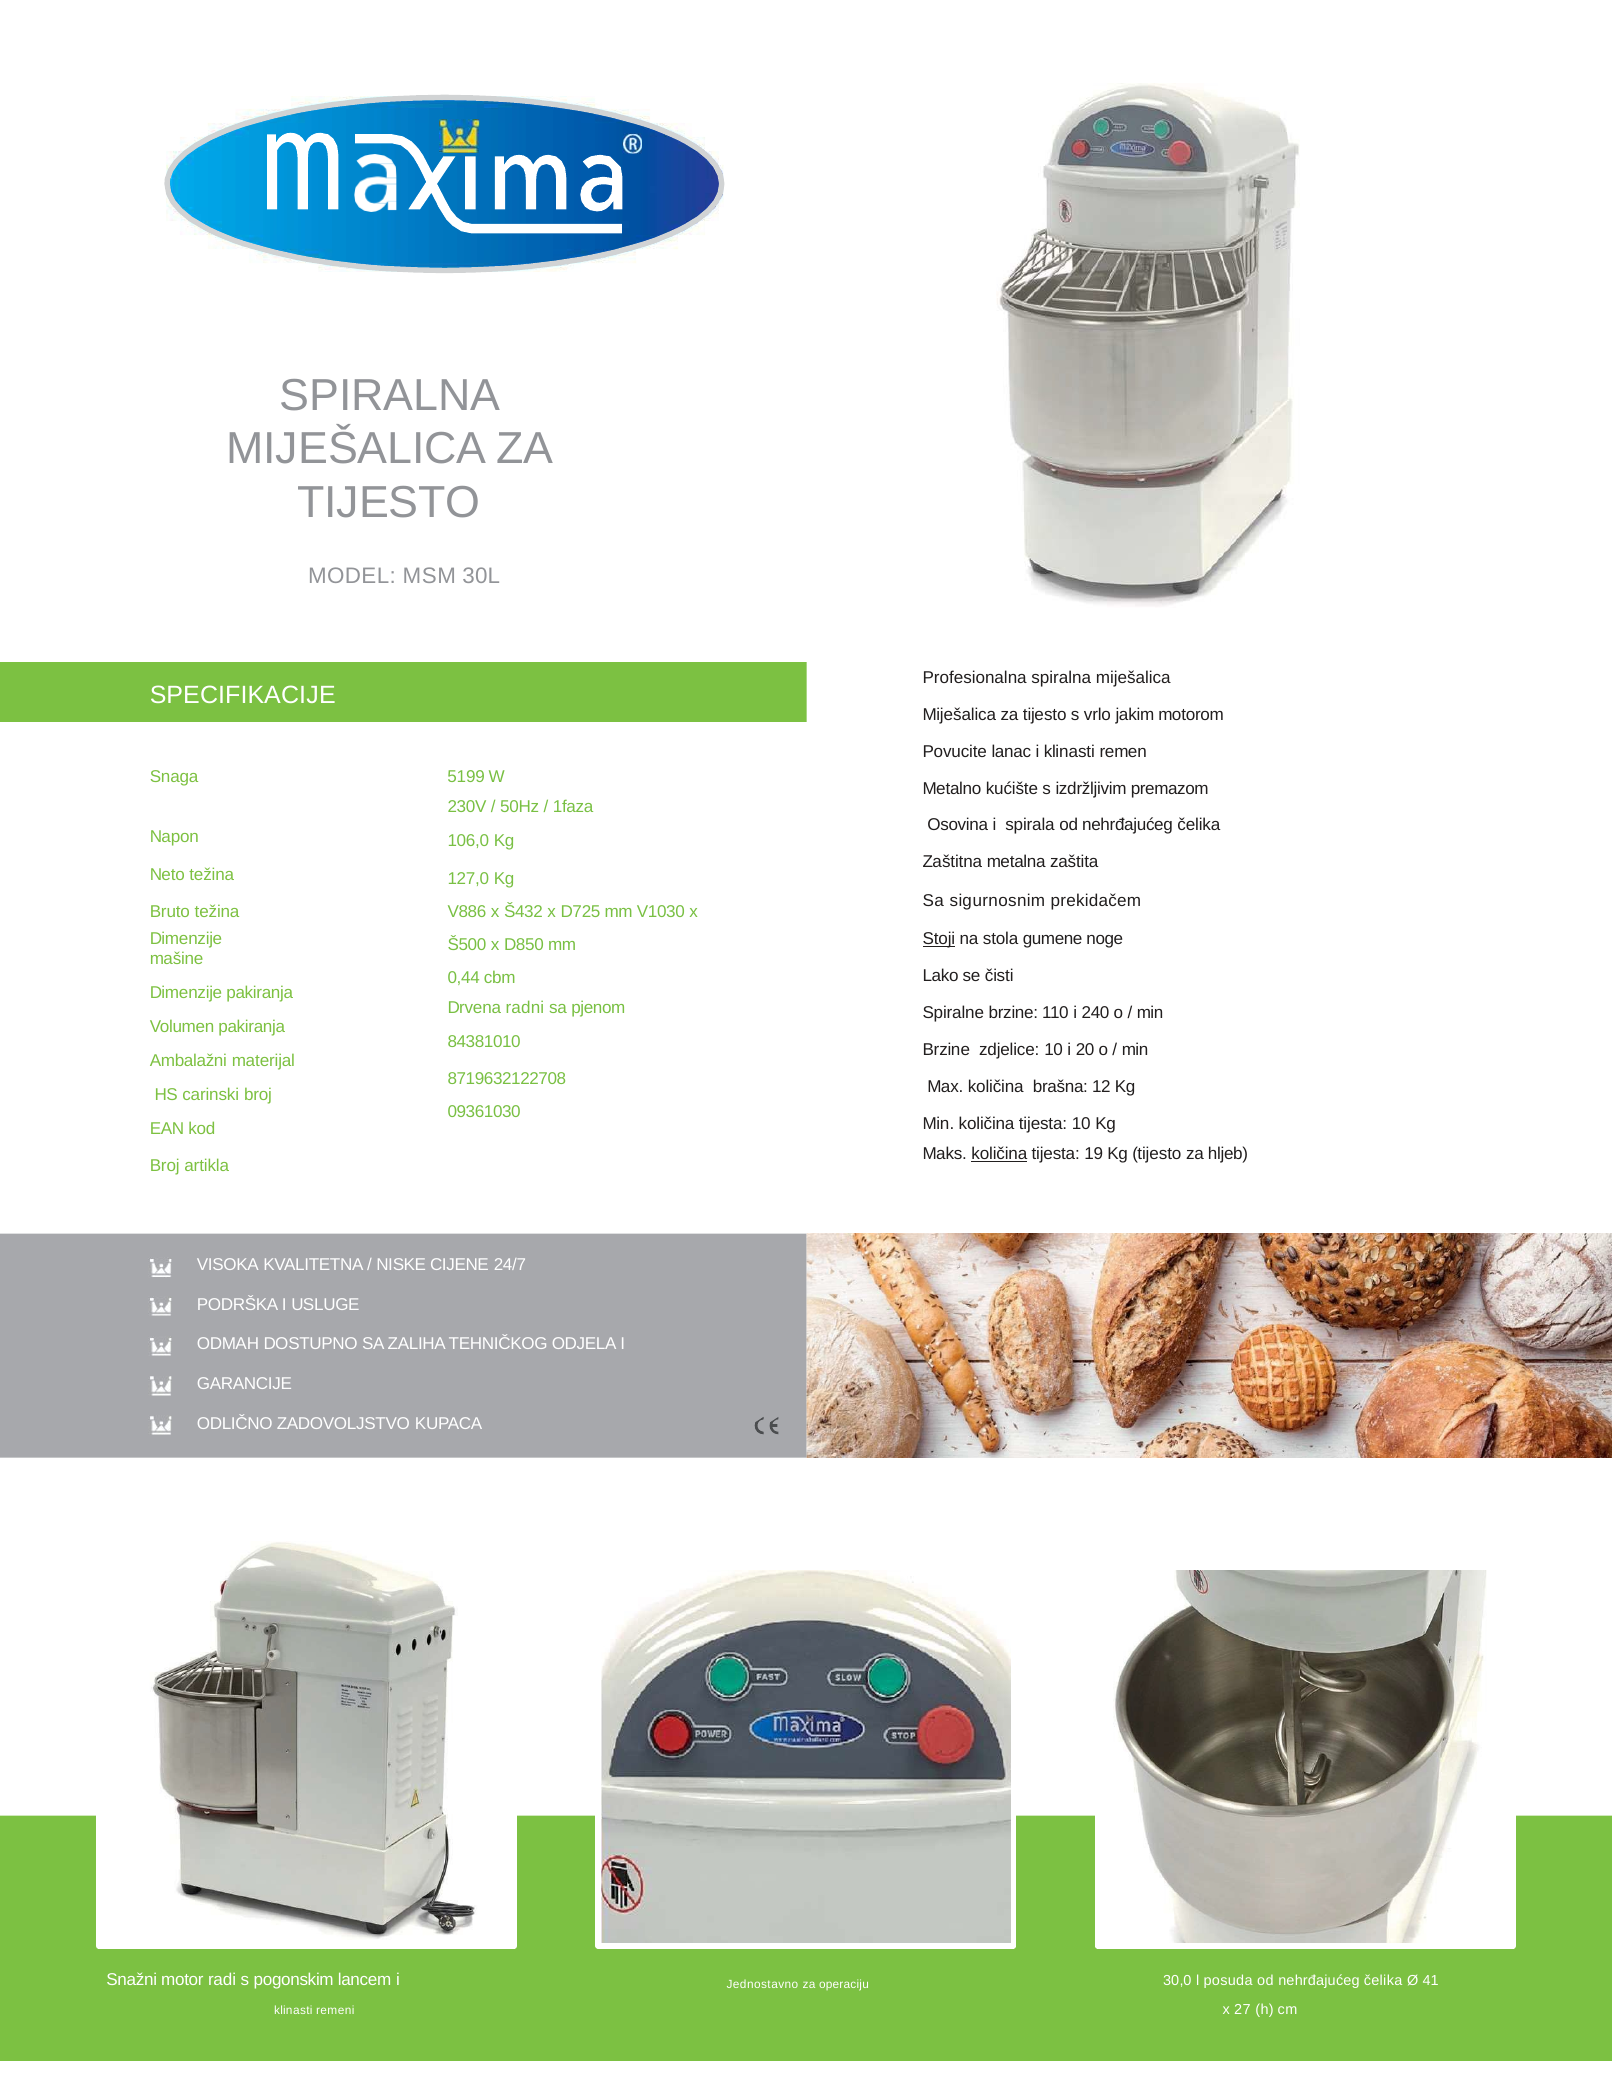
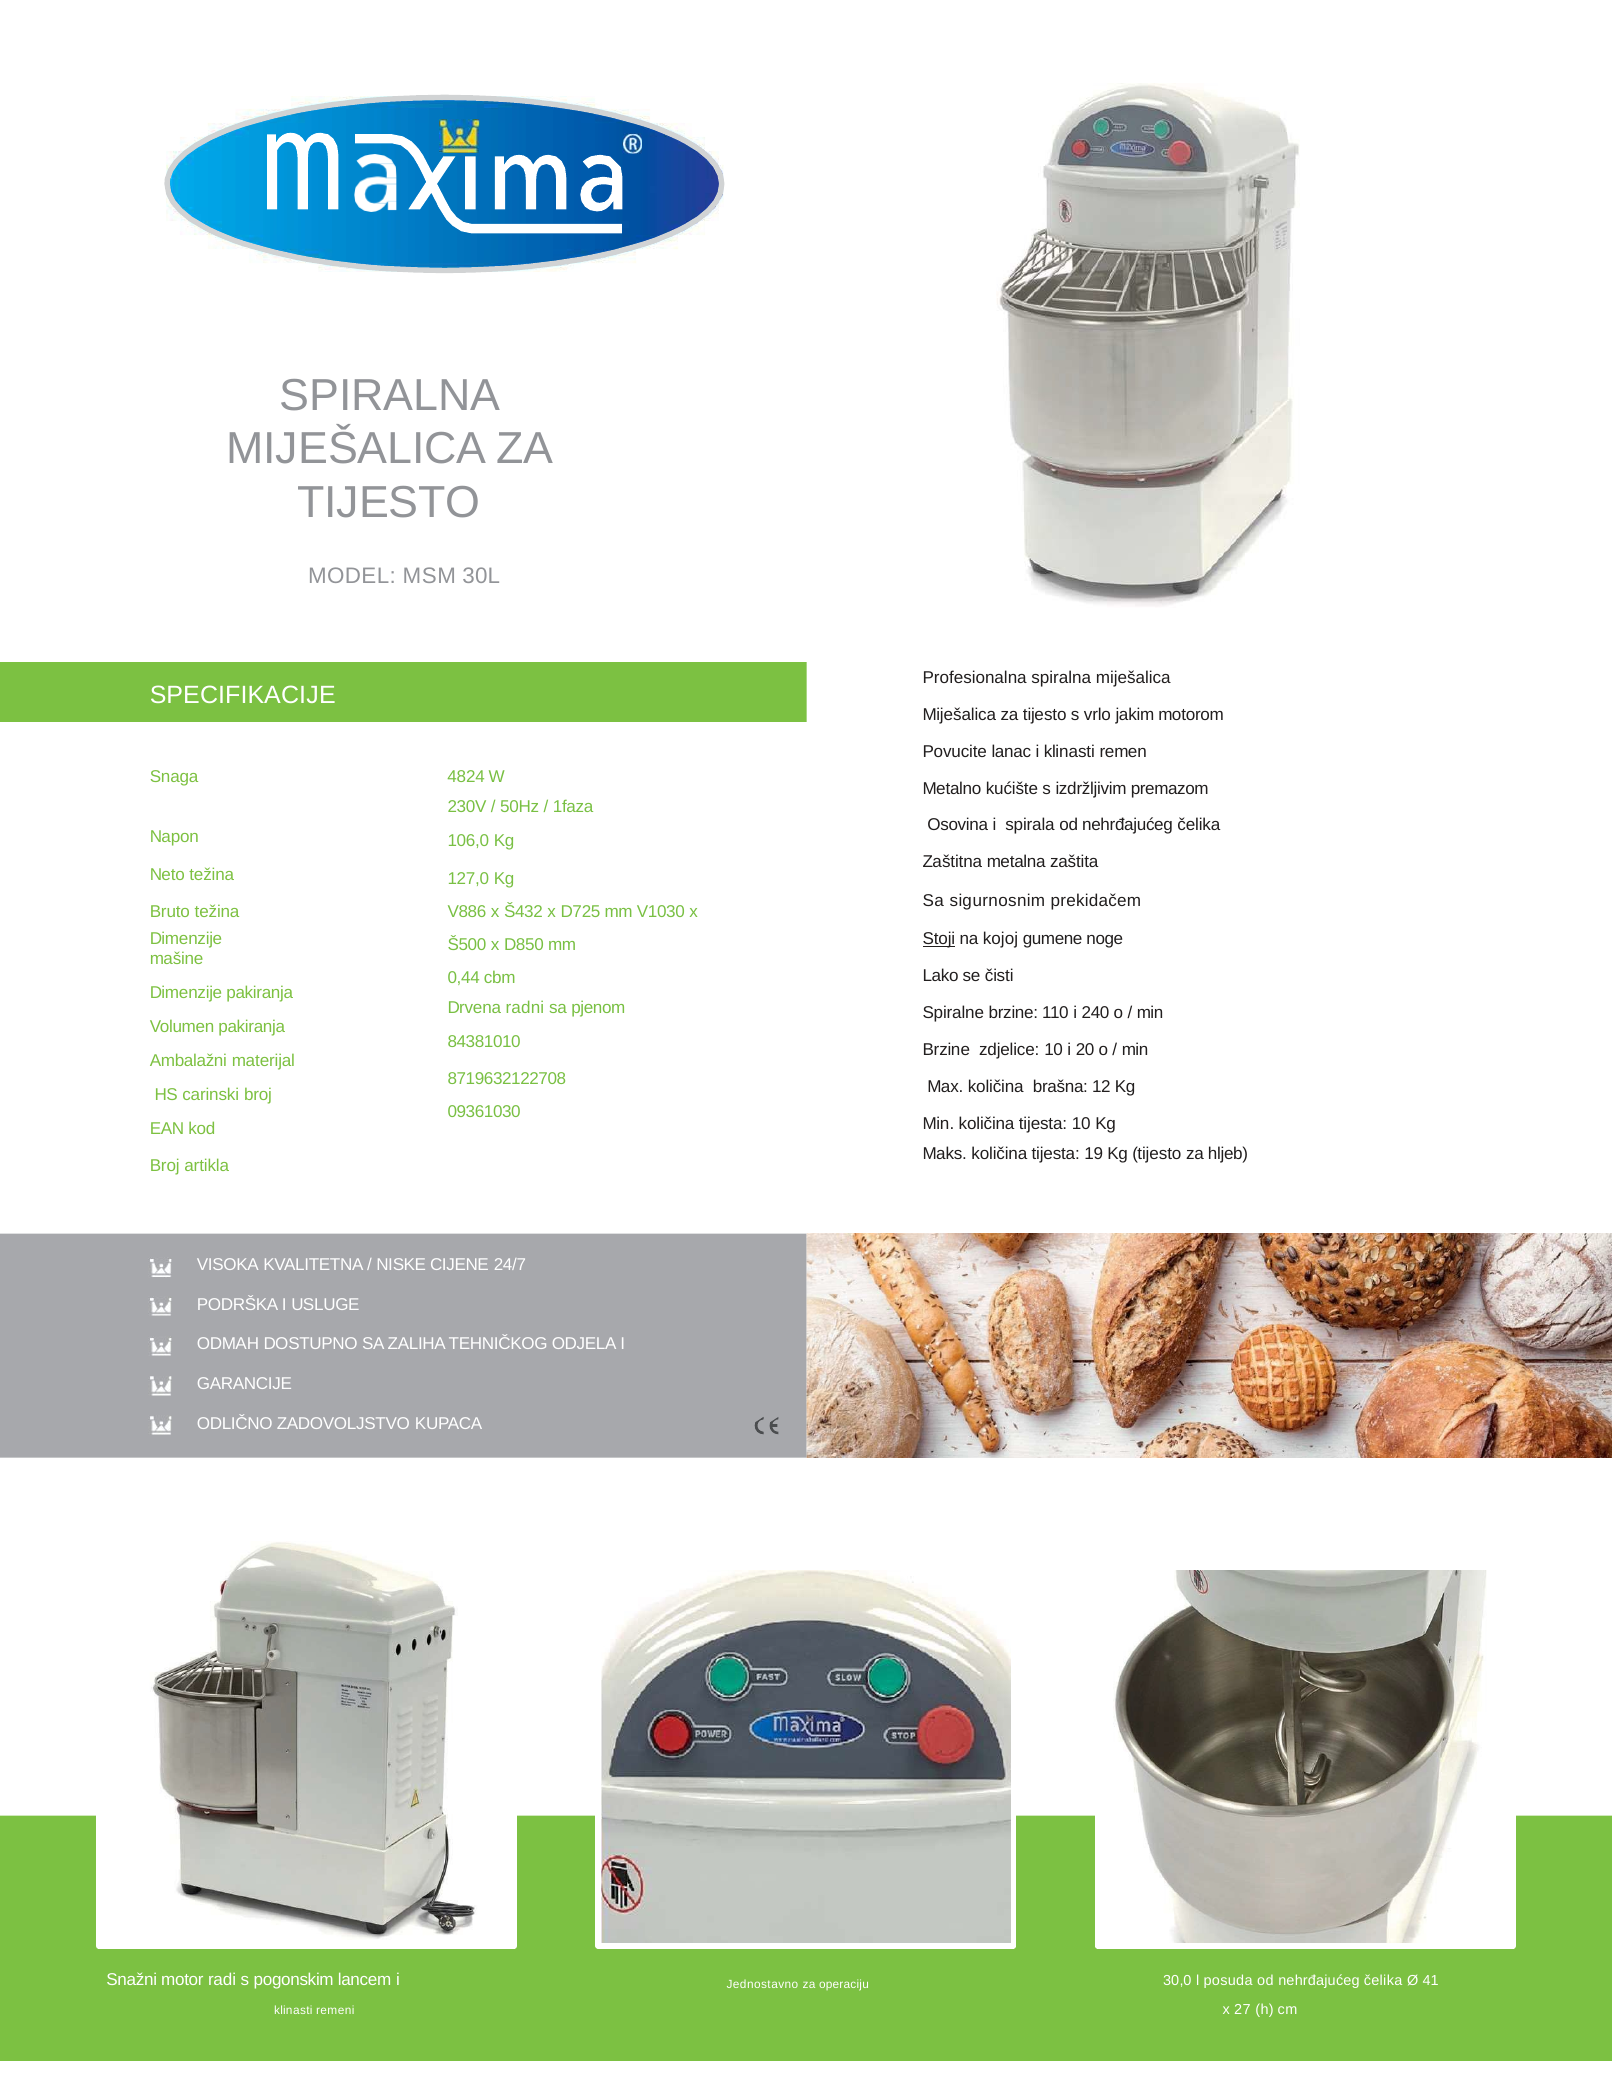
5199: 5199 -> 4824
stola: stola -> kojoj
količina at (999, 1154) underline: present -> none
